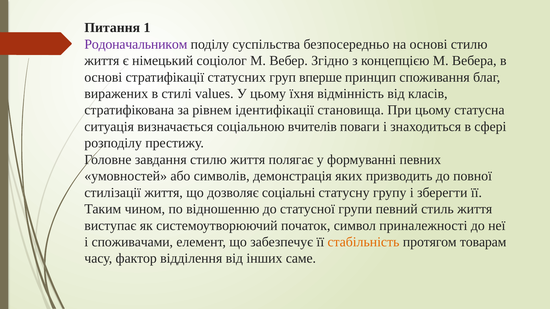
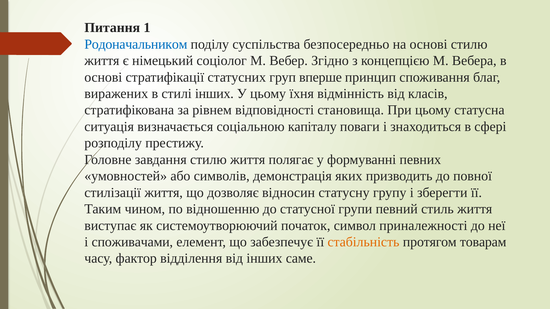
Родоначальником colour: purple -> blue
стилі values: values -> інших
ідентифікації: ідентифікації -> відповідності
вчителів: вчителів -> капіталу
соціальні: соціальні -> відносин
